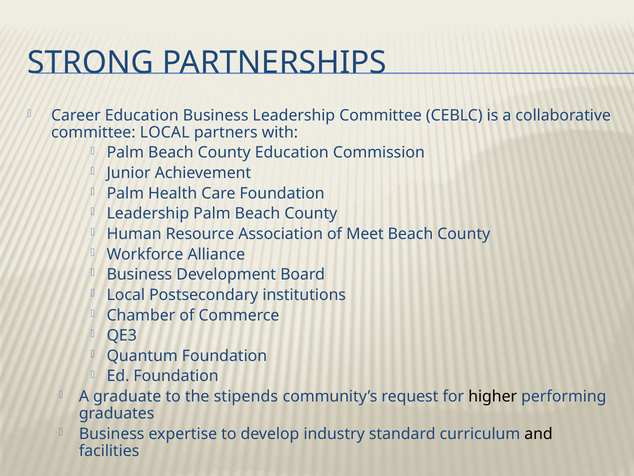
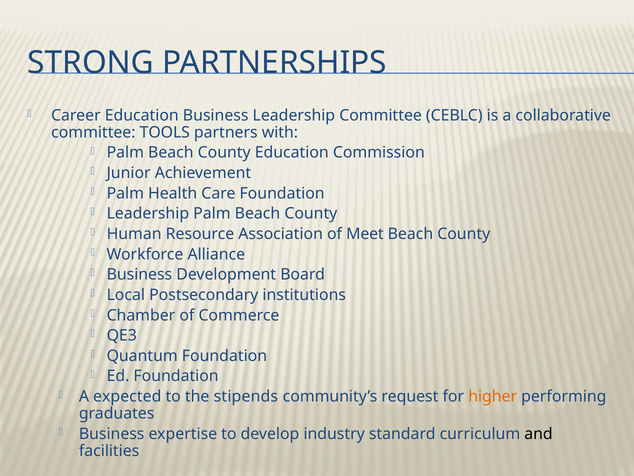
committee LOCAL: LOCAL -> TOOLS
graduate: graduate -> expected
higher colour: black -> orange
